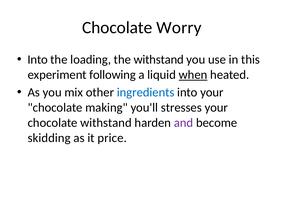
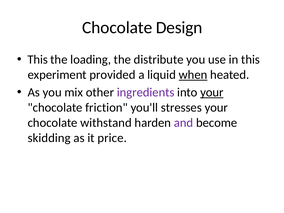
Worry: Worry -> Design
Into at (38, 60): Into -> This
the withstand: withstand -> distribute
following: following -> provided
ingredients colour: blue -> purple
your at (212, 92) underline: none -> present
making: making -> friction
